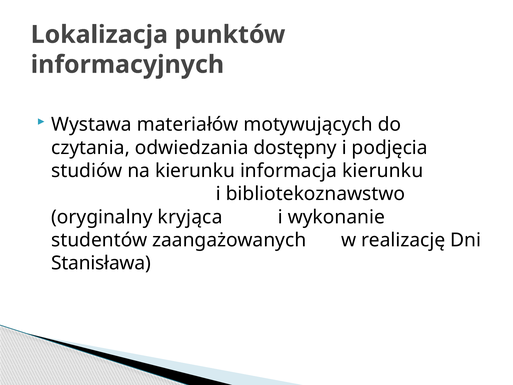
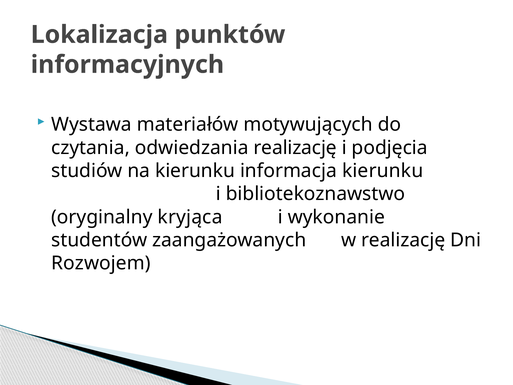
odwiedzania dostępny: dostępny -> realizację
Stanisława: Stanisława -> Rozwojem
